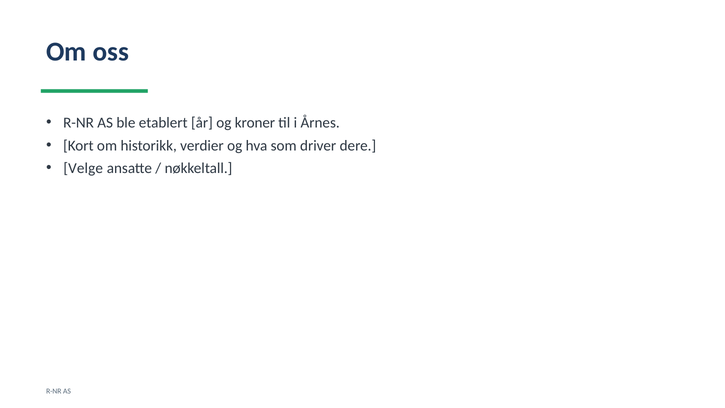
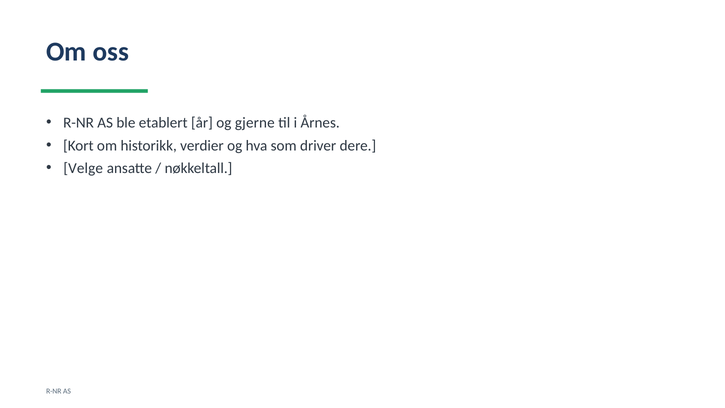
kroner: kroner -> gjerne
